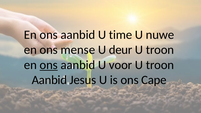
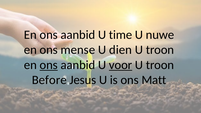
deur: deur -> dien
voor underline: none -> present
Aanbid at (49, 80): Aanbid -> Before
Cape: Cape -> Matt
